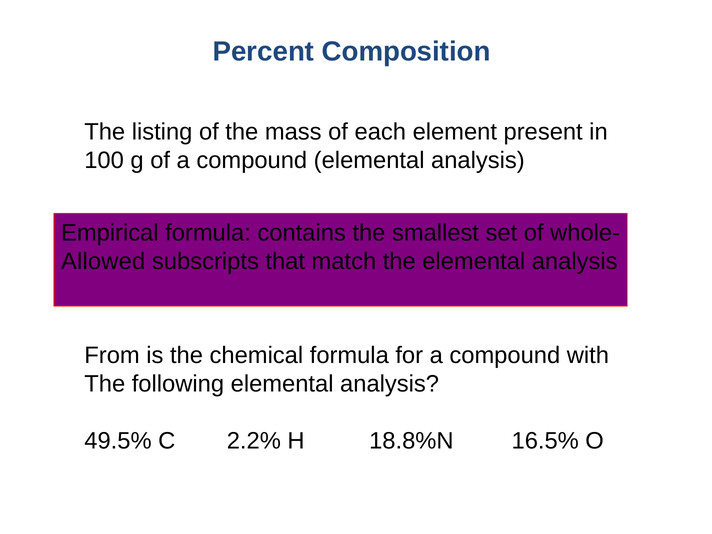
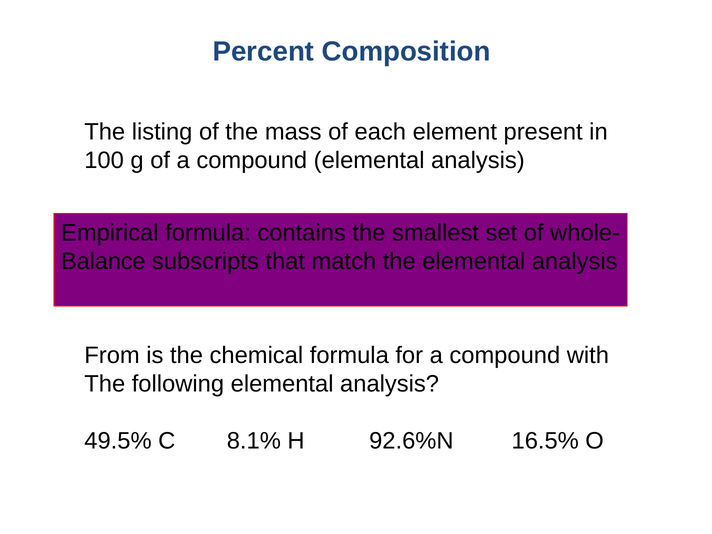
Allowed: Allowed -> Balance
2.2%: 2.2% -> 8.1%
18.8%N: 18.8%N -> 92.6%N
